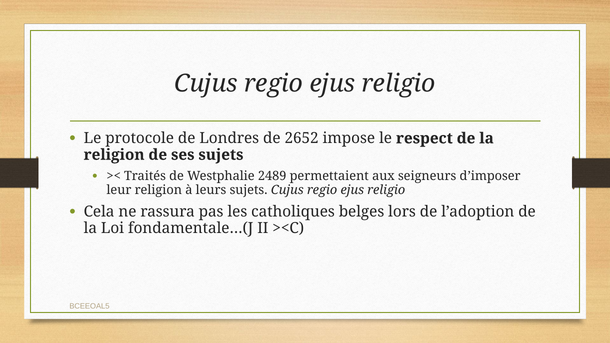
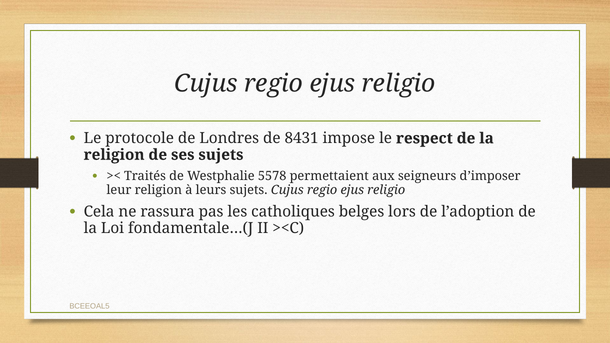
2652: 2652 -> 8431
2489: 2489 -> 5578
